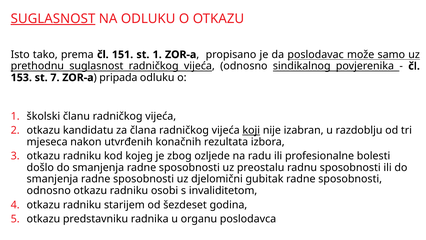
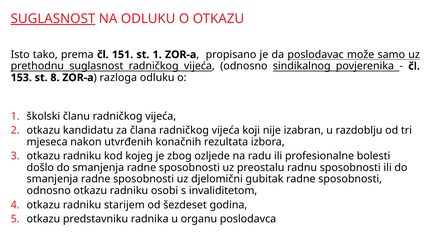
7: 7 -> 8
pripada: pripada -> razloga
koji underline: present -> none
